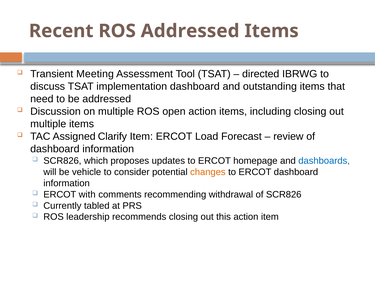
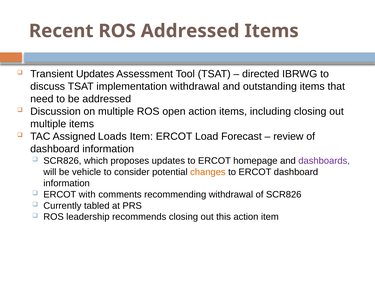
Transient Meeting: Meeting -> Updates
implementation dashboard: dashboard -> withdrawal
Clarify: Clarify -> Loads
dashboards colour: blue -> purple
